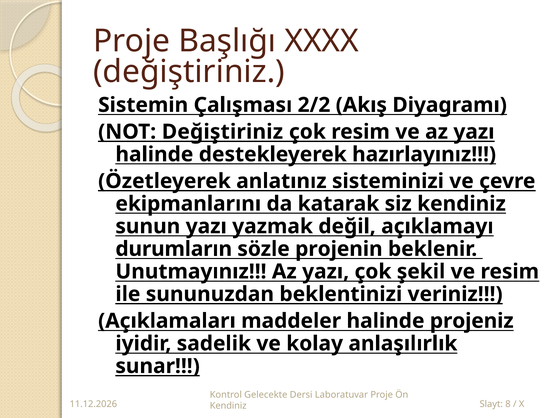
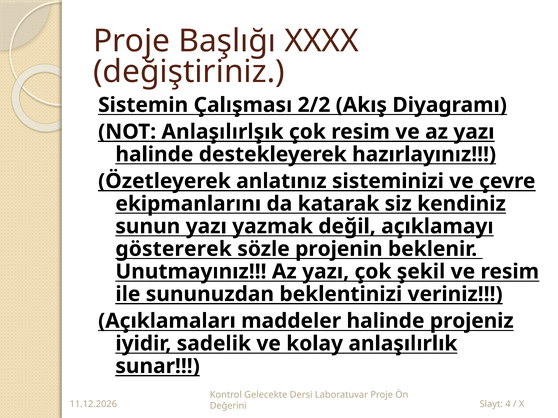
NOT Değiştiriniz: Değiştiriniz -> Anlaşılırlşık
durumların: durumların -> göstererek
Kendiniz at (228, 406): Kendiniz -> Değerini
8: 8 -> 4
